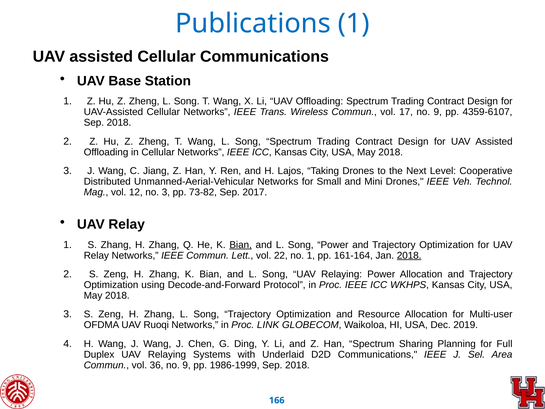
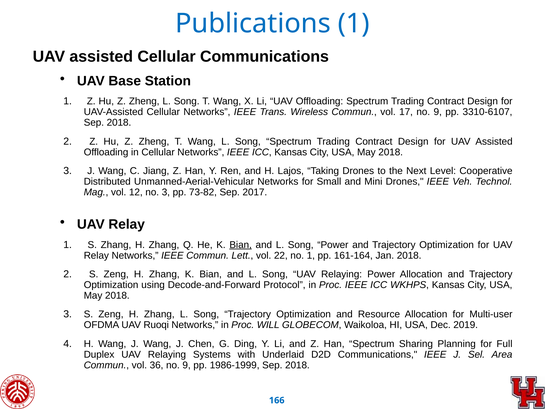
4359-6107: 4359-6107 -> 3310-6107
2018 at (409, 255) underline: present -> none
LINK: LINK -> WILL
